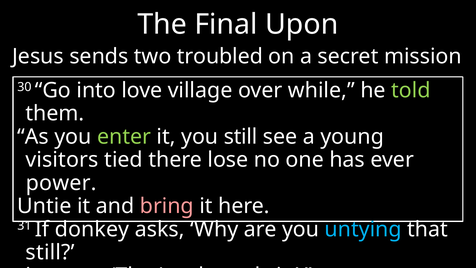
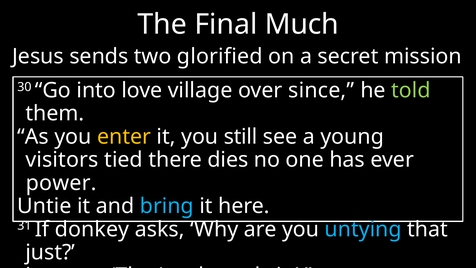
Upon: Upon -> Much
troubled: troubled -> glorified
while: while -> since
enter colour: light green -> yellow
lose: lose -> dies
bring colour: pink -> light blue
still at (50, 252): still -> just
